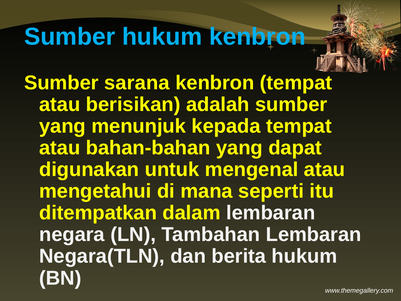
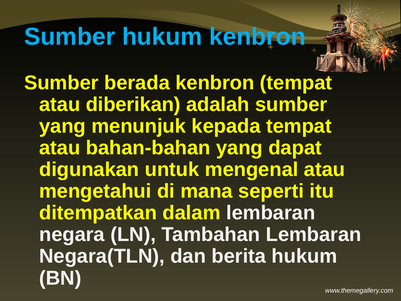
sarana: sarana -> berada
berisikan: berisikan -> diberikan
